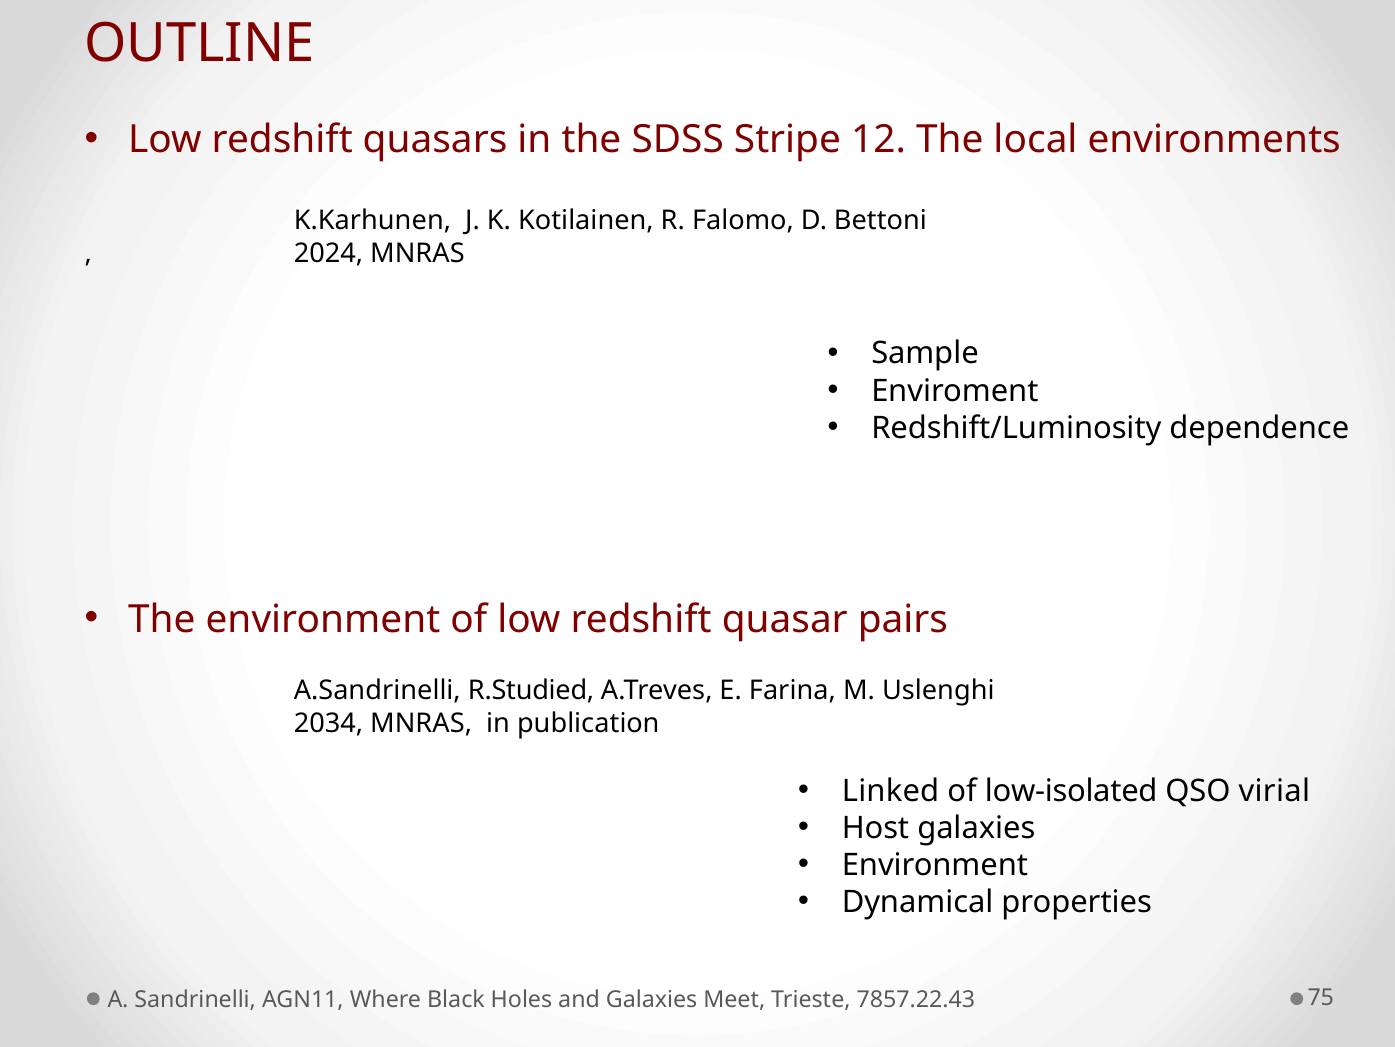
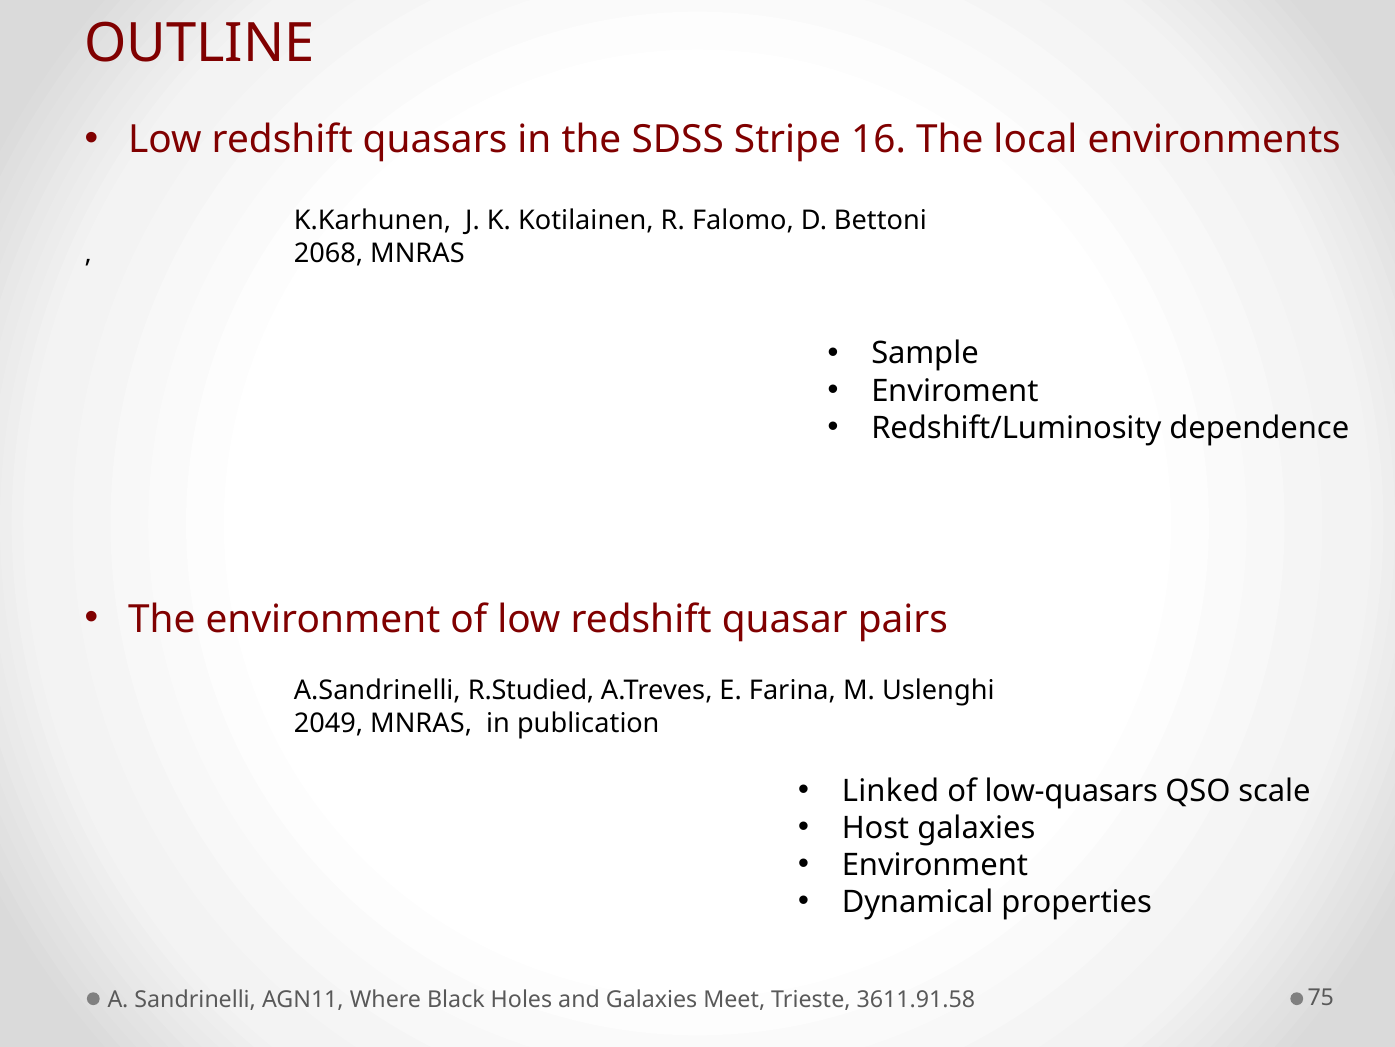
12: 12 -> 16
2024: 2024 -> 2068
2034: 2034 -> 2049
low-isolated: low-isolated -> low-quasars
virial: virial -> scale
7857.22.43: 7857.22.43 -> 3611.91.58
